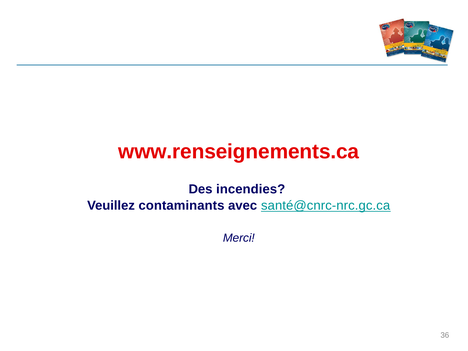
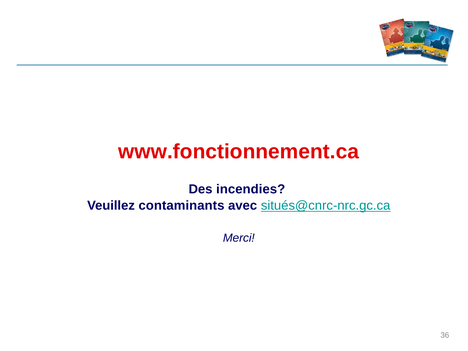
www.renseignements.ca: www.renseignements.ca -> www.fonctionnement.ca
santé@cnrc-nrc.gc.ca: santé@cnrc-nrc.gc.ca -> situés@cnrc-nrc.gc.ca
